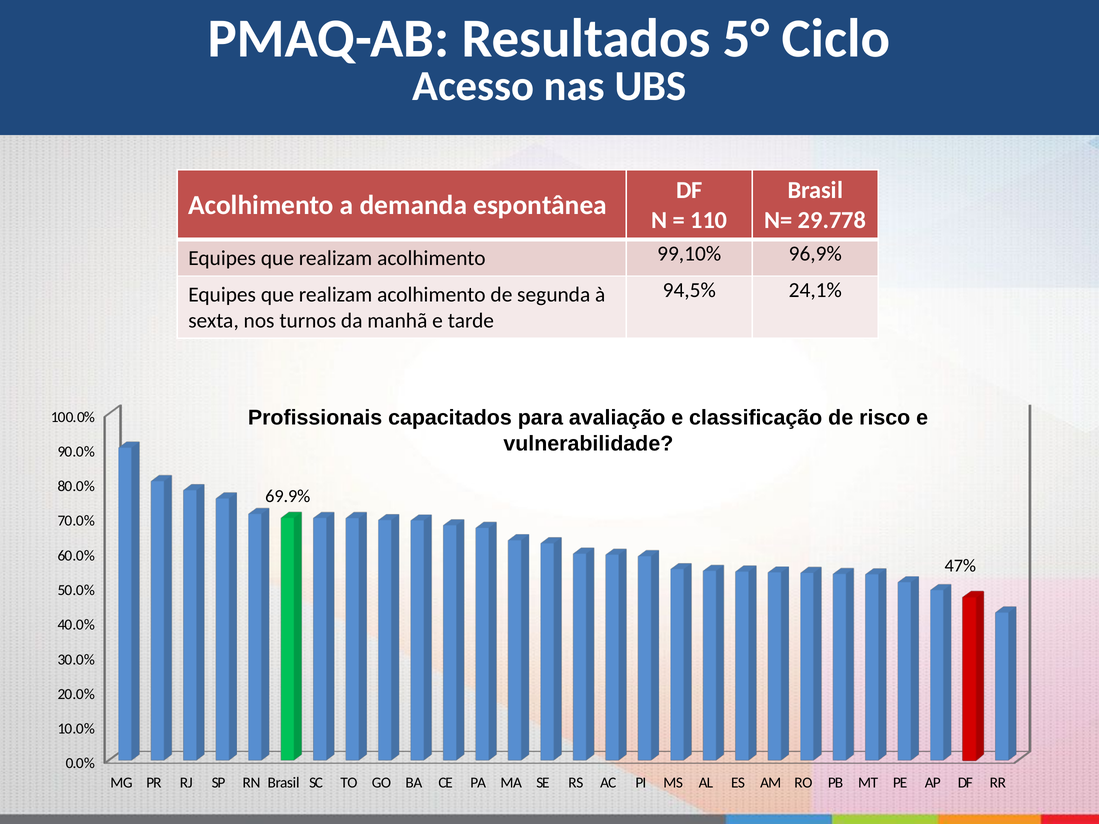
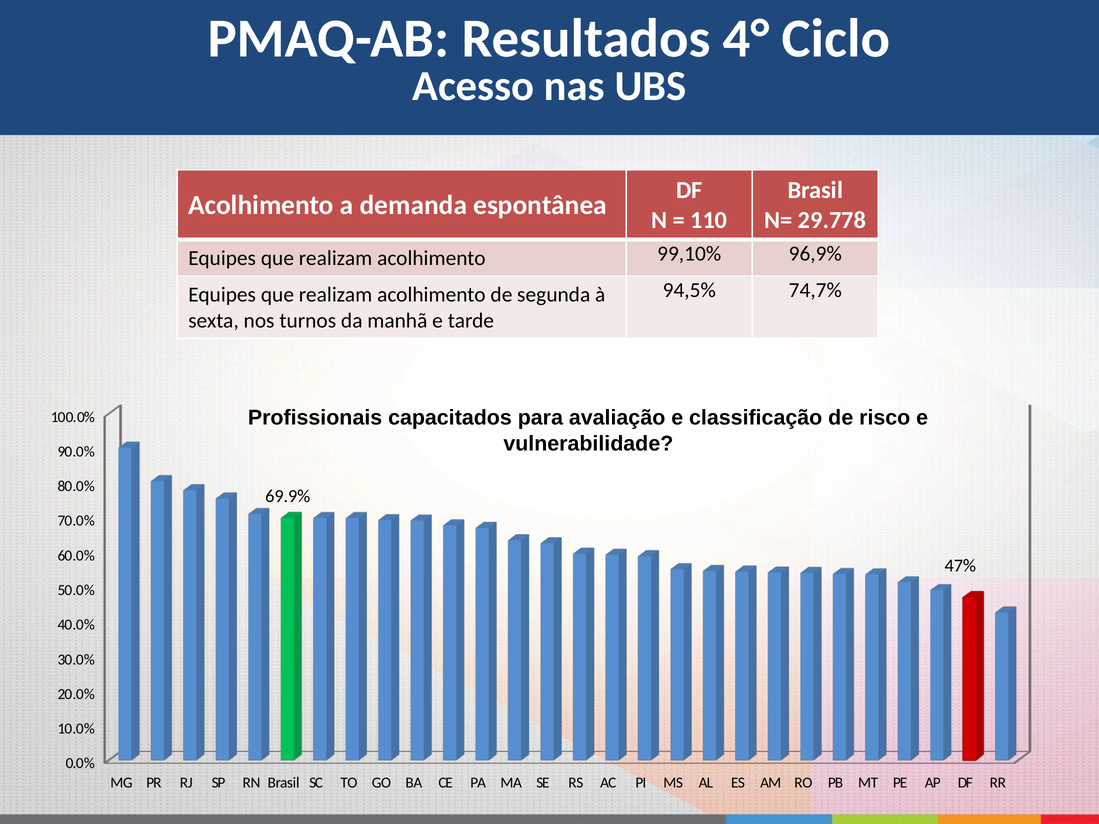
5°: 5° -> 4°
24,1%: 24,1% -> 74,7%
